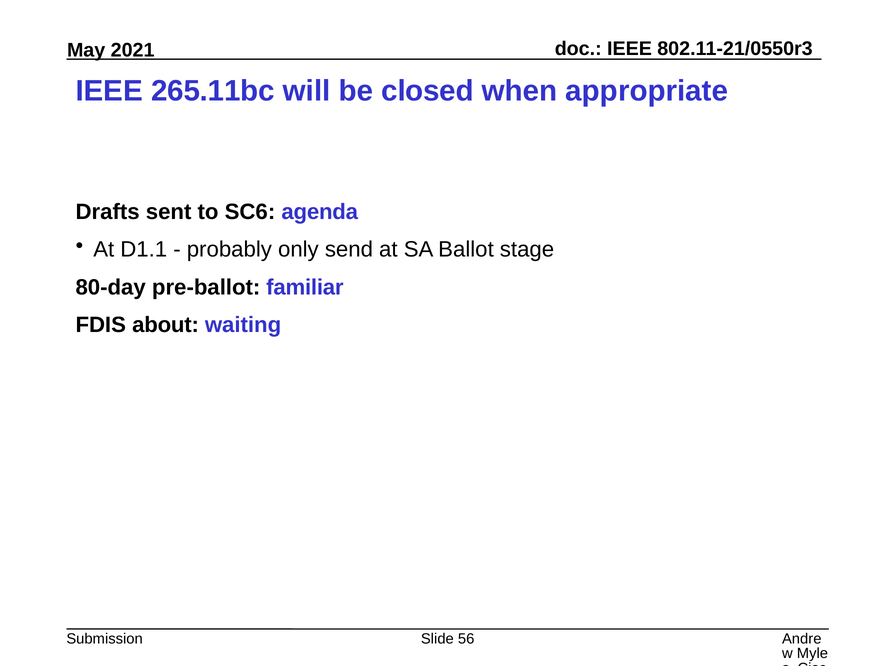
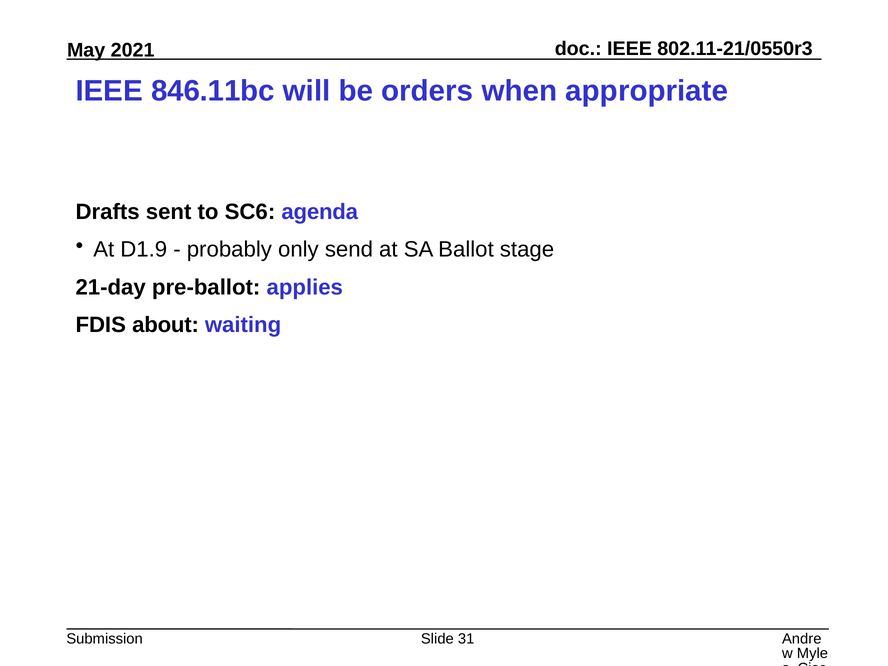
265.11bc: 265.11bc -> 846.11bc
closed: closed -> orders
D1.1: D1.1 -> D1.9
80-day: 80-day -> 21-day
familiar: familiar -> applies
56: 56 -> 31
